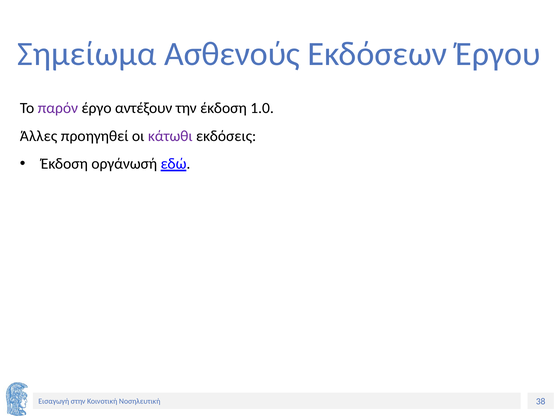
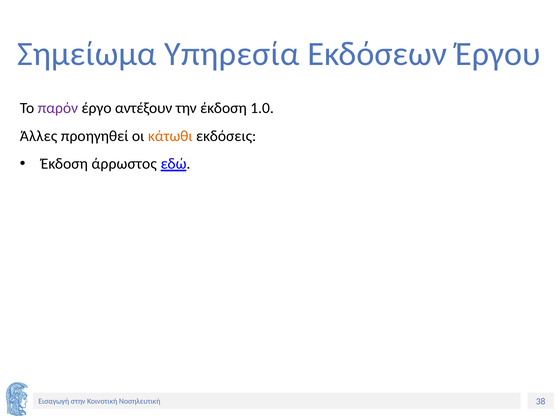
Ασθενούς: Ασθενούς -> Υπηρεσία
κάτωθι colour: purple -> orange
οργάνωσή: οργάνωσή -> άρρωστος
